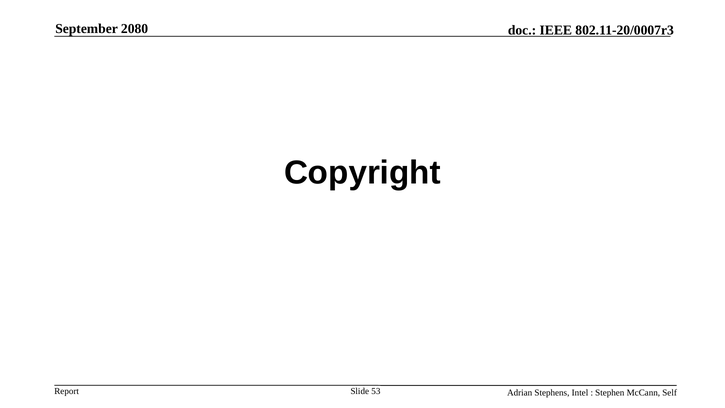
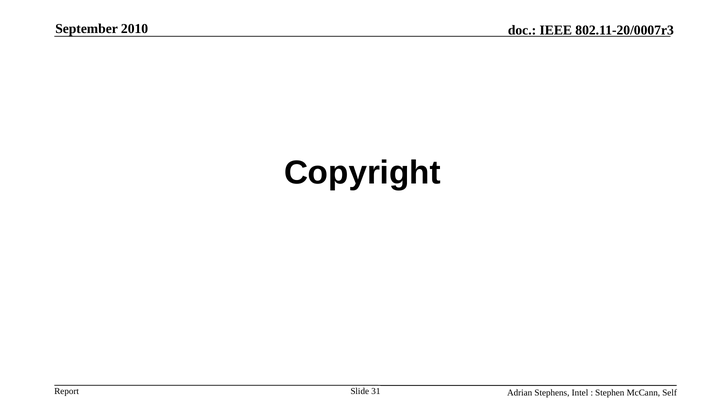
2080: 2080 -> 2010
53: 53 -> 31
